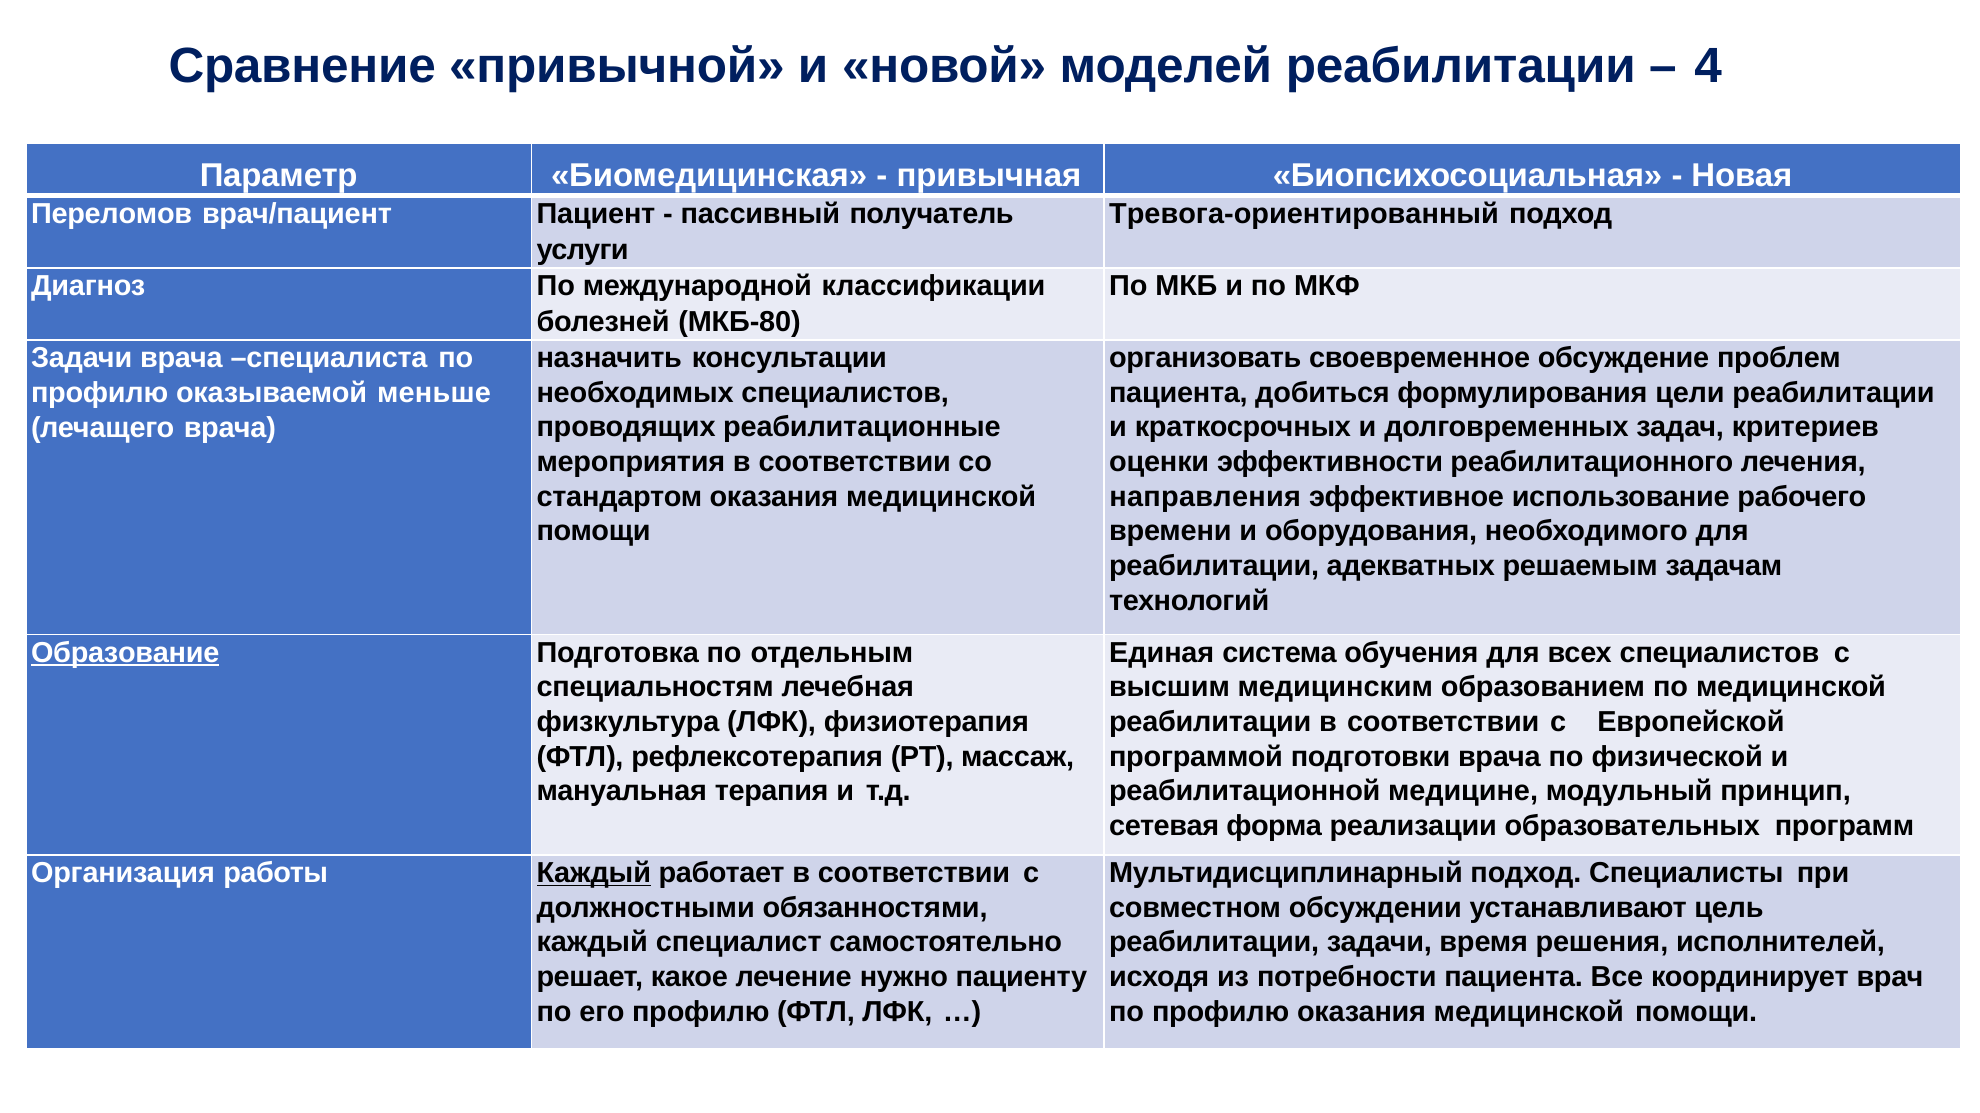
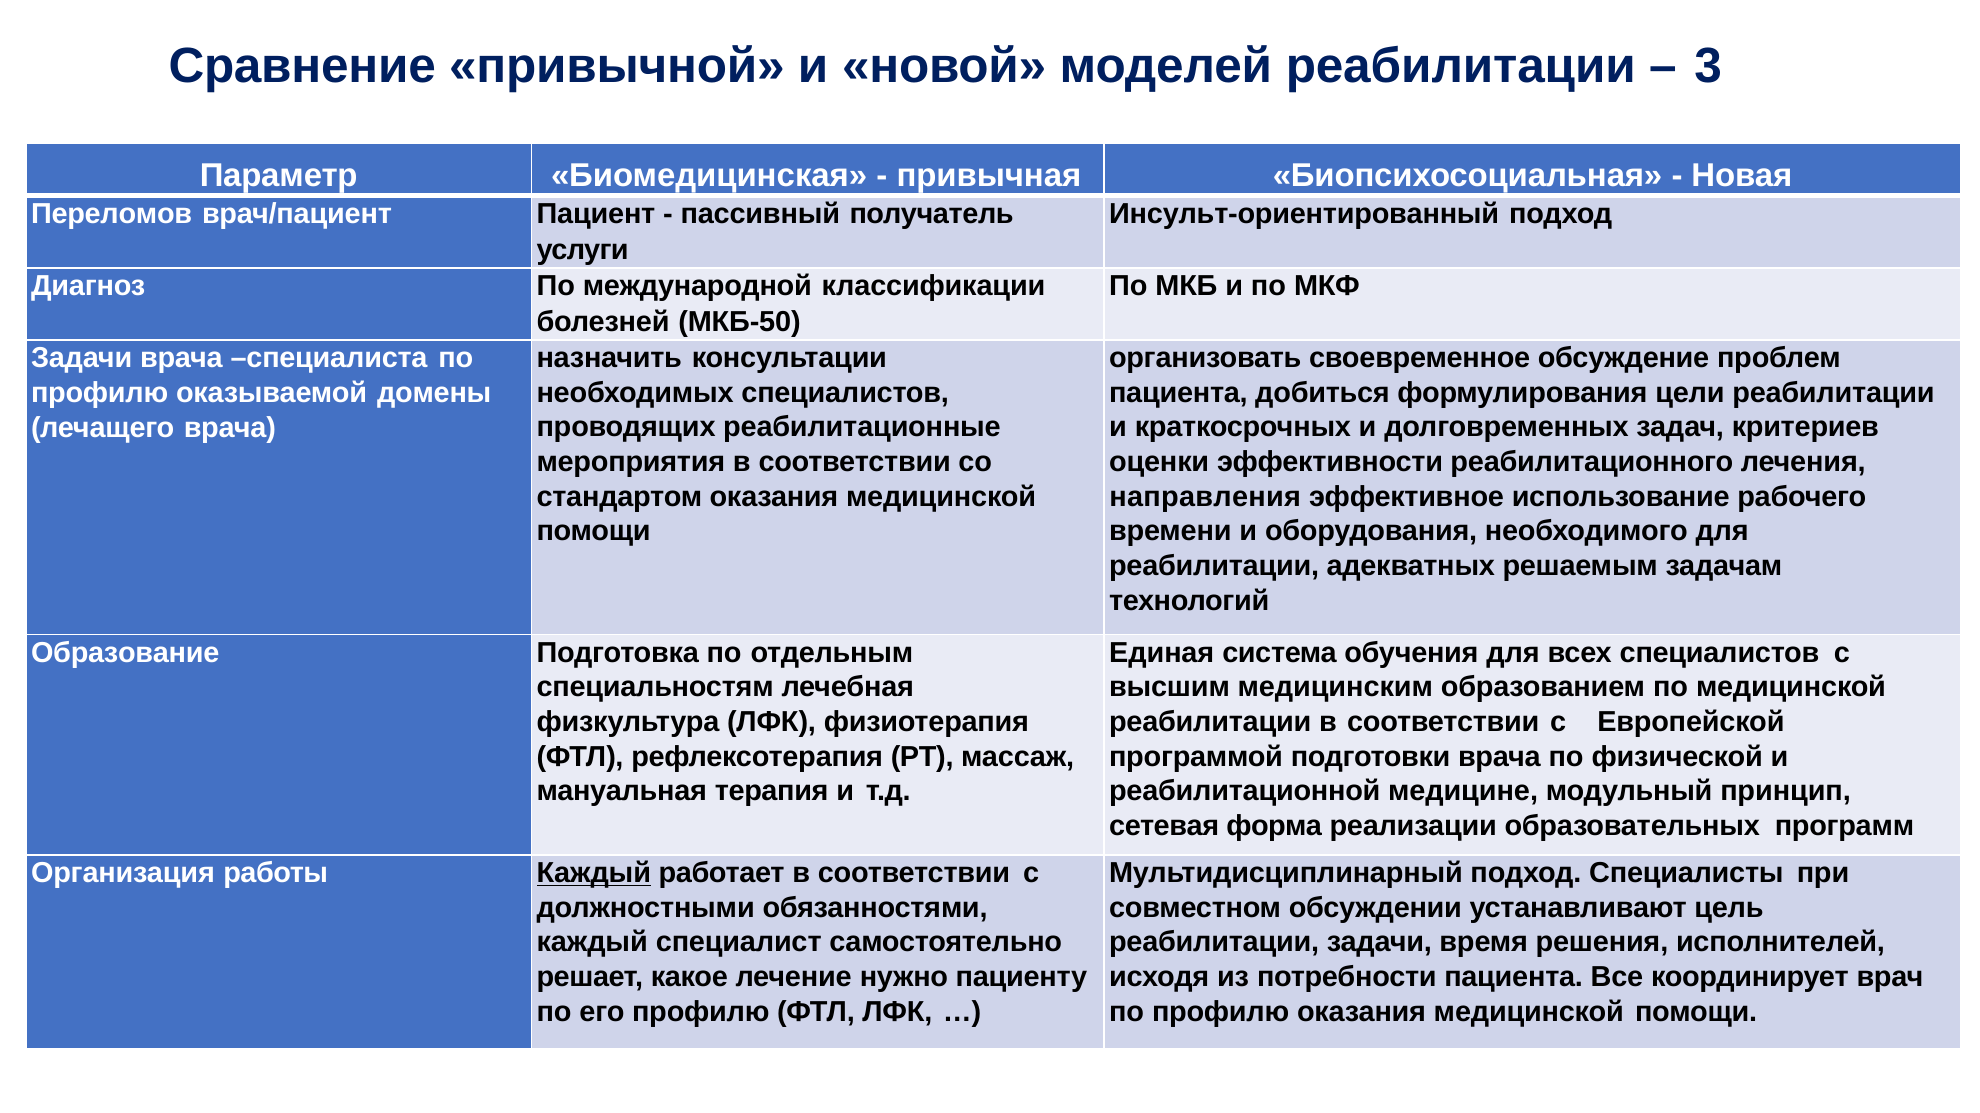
4: 4 -> 3
Тревога-ориентированный: Тревога-ориентированный -> Инсульт-ориентированный
МКБ-80: МКБ-80 -> МКБ-50
меньше: меньше -> домены
Образование underline: present -> none
